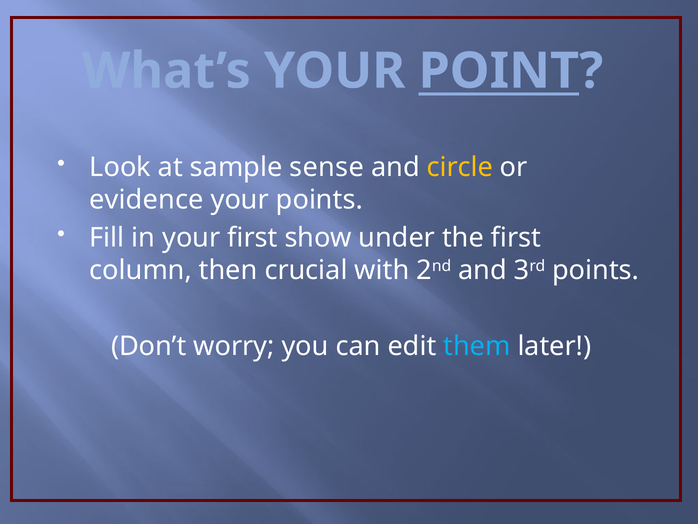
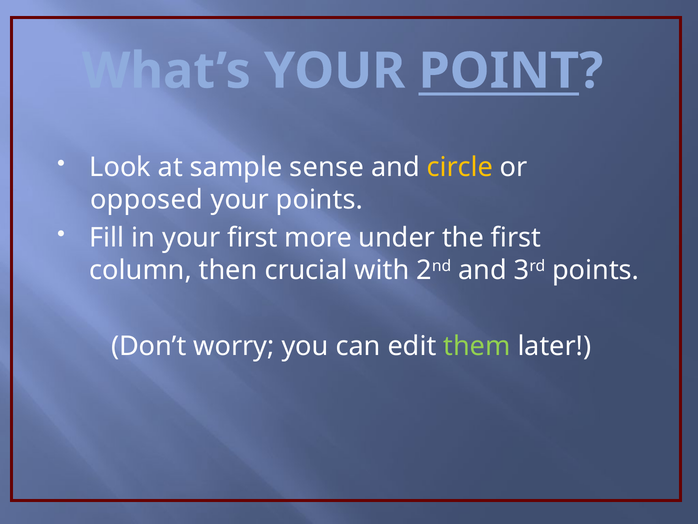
evidence: evidence -> opposed
show: show -> more
them colour: light blue -> light green
